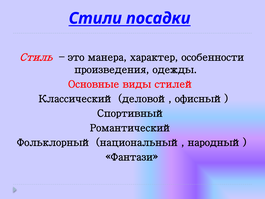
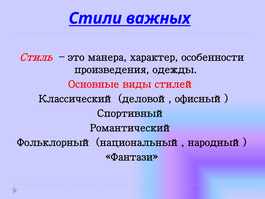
посадки: посадки -> важных
